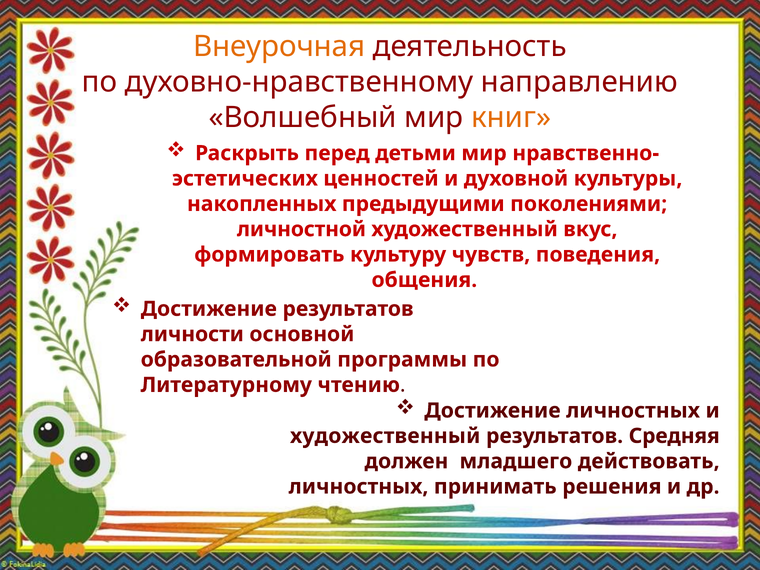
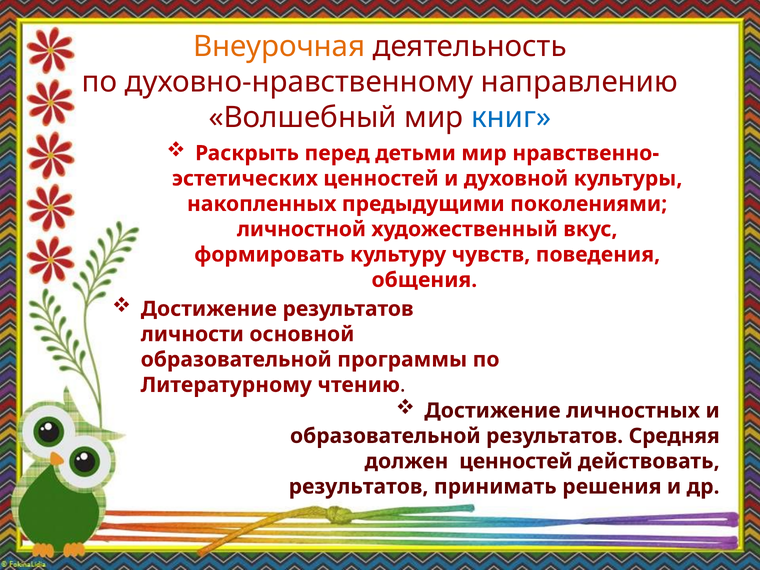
книг colour: orange -> blue
художественный at (385, 436): художественный -> образовательной
должен младшего: младшего -> ценностей
личностных at (359, 487): личностных -> результатов
